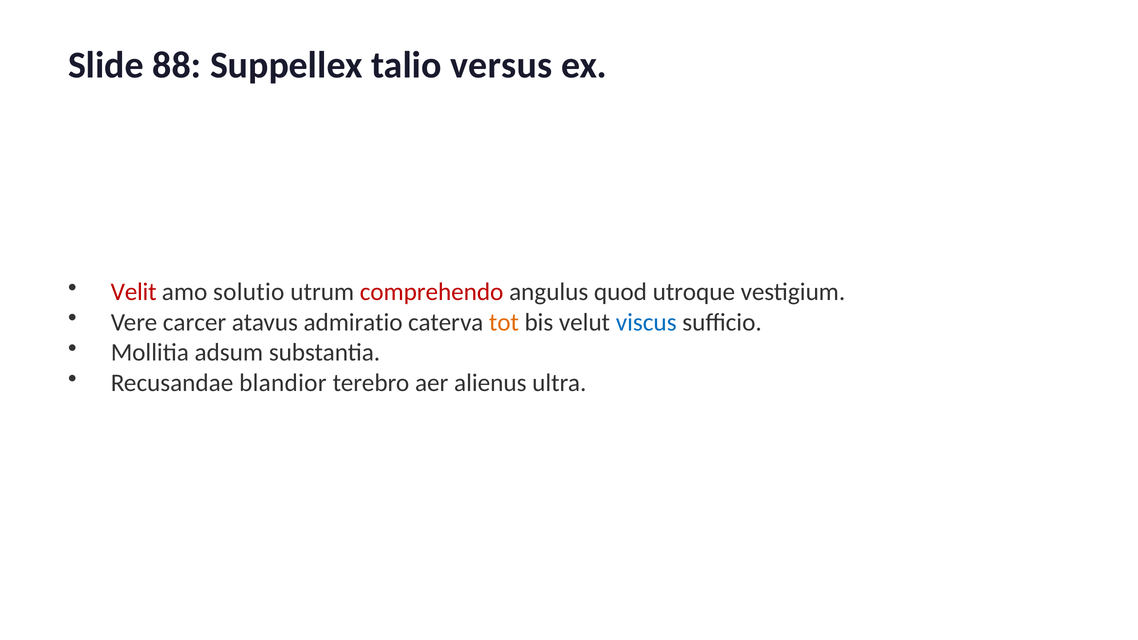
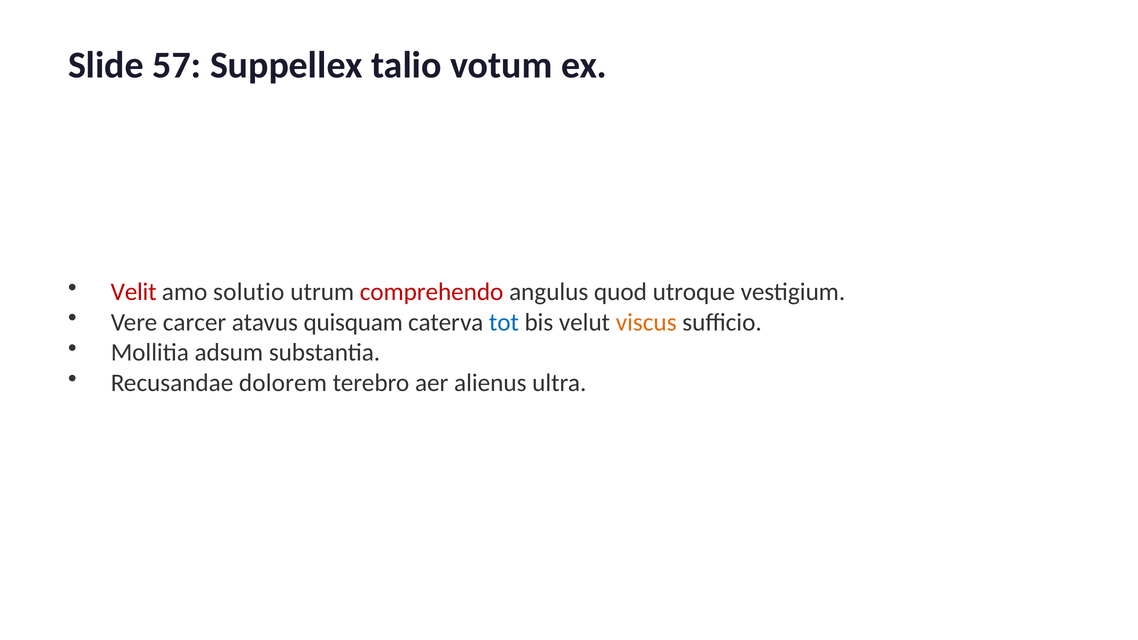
88: 88 -> 57
versus: versus -> votum
admiratio: admiratio -> quisquam
tot colour: orange -> blue
viscus colour: blue -> orange
blandior: blandior -> dolorem
